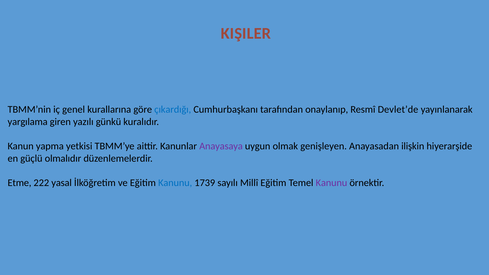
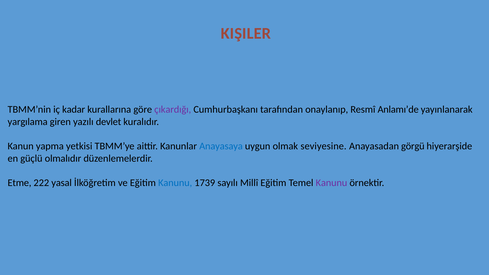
genel: genel -> kadar
çıkardığı colour: blue -> purple
Devlet’de: Devlet’de -> Anlamı’de
günkü: günkü -> devlet
Anayasaya colour: purple -> blue
genişleyen: genişleyen -> seviyesine
ilişkin: ilişkin -> görgü
